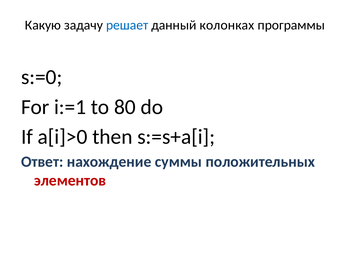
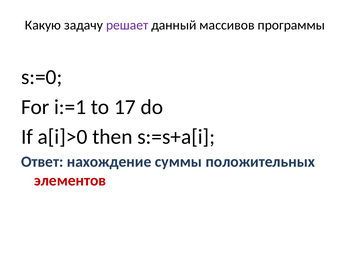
решает colour: blue -> purple
колонках: колонках -> массивов
80: 80 -> 17
